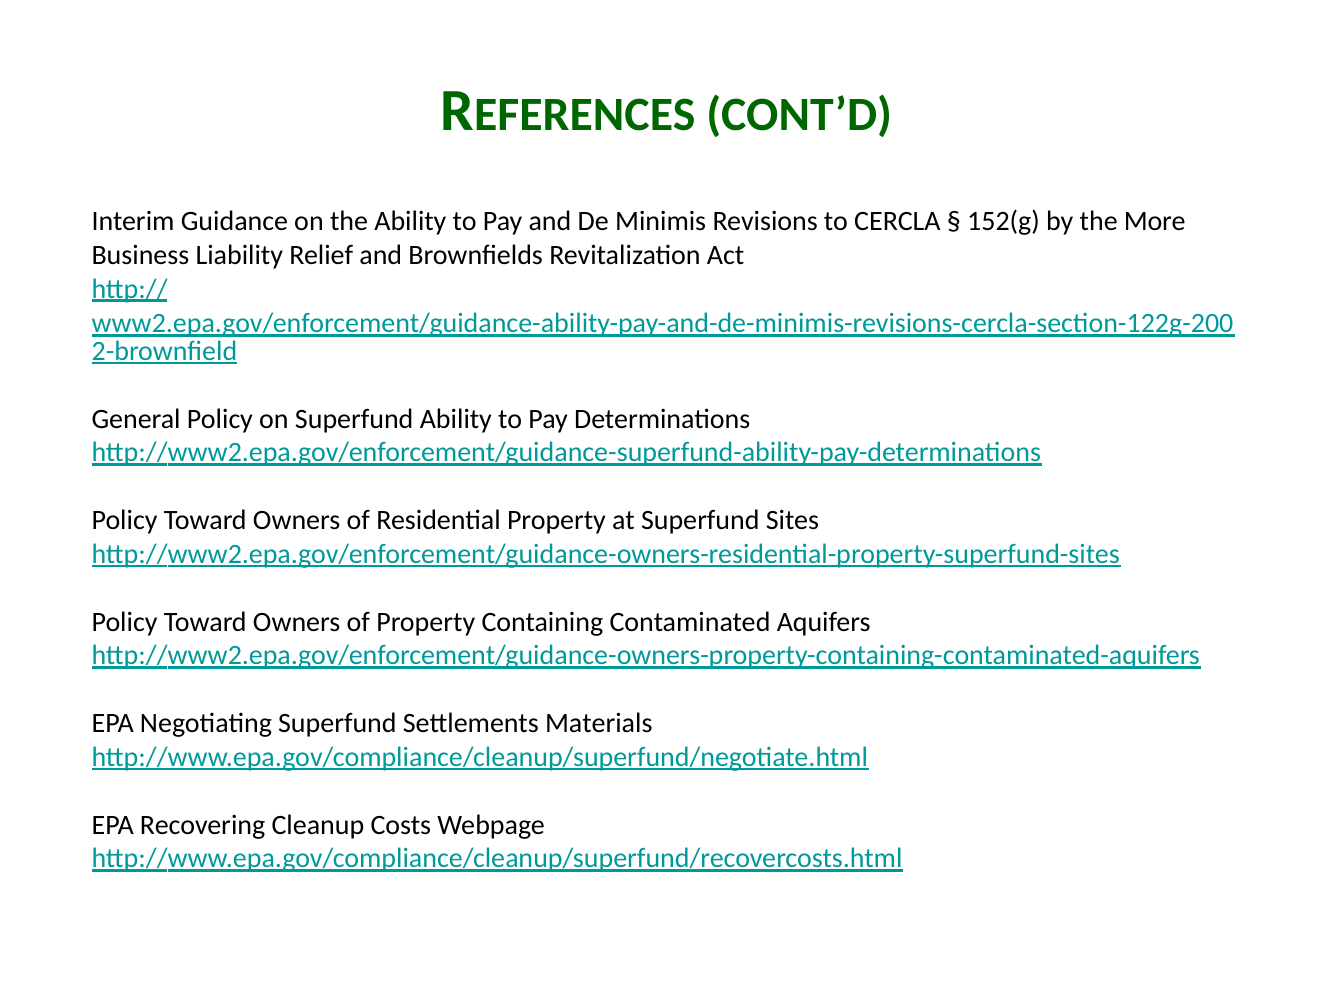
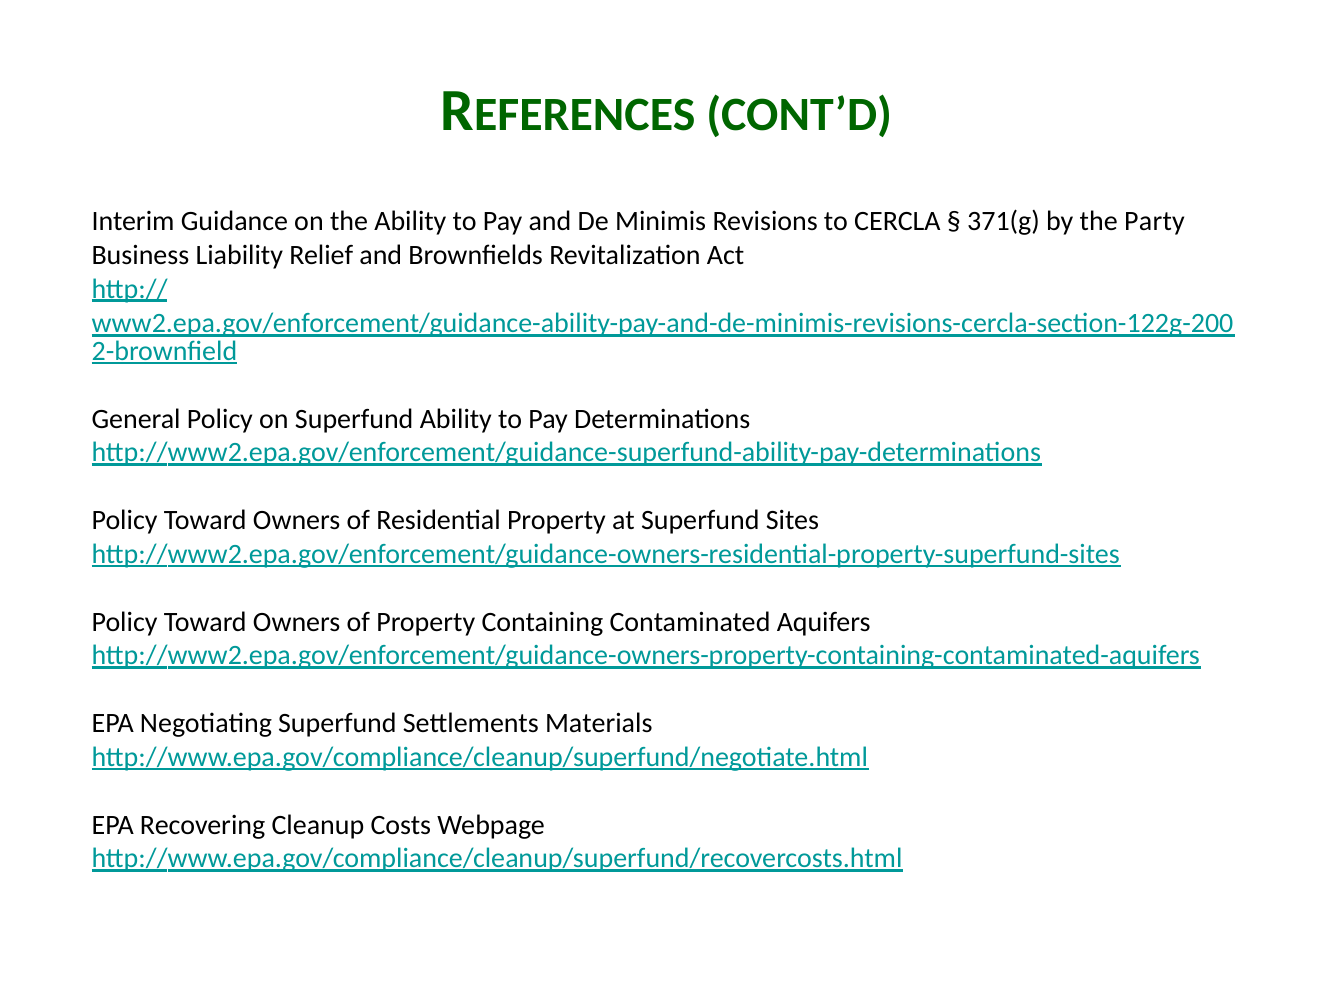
152(g: 152(g -> 371(g
More: More -> Party
